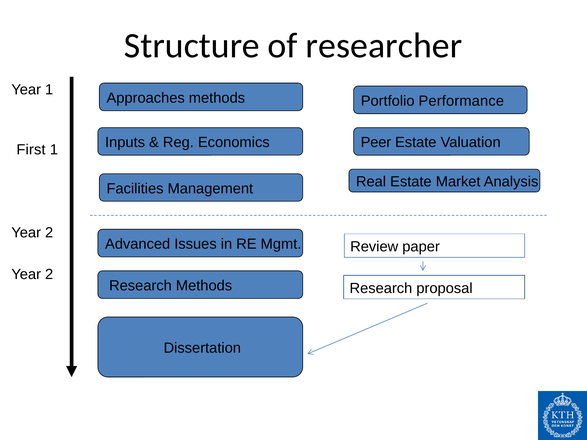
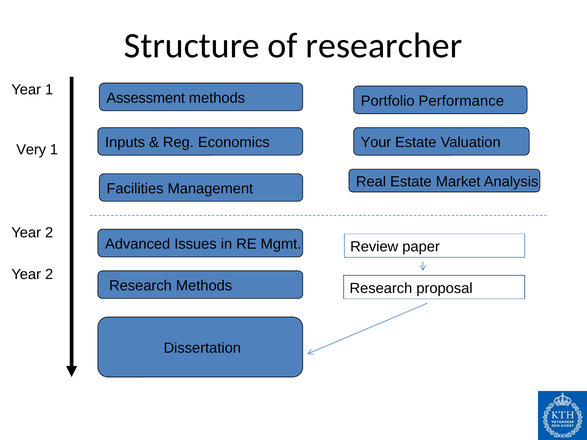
Approaches: Approaches -> Assessment
Peer: Peer -> Your
First: First -> Very
